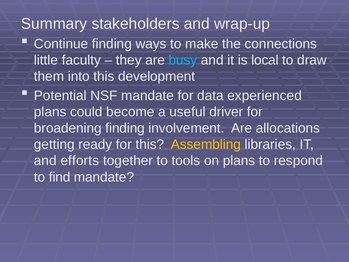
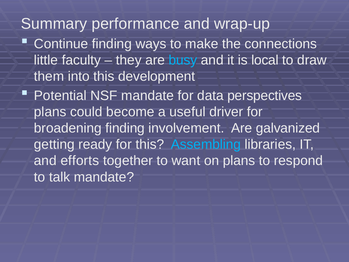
stakeholders: stakeholders -> performance
experienced: experienced -> perspectives
allocations: allocations -> galvanized
Assembling colour: yellow -> light blue
tools: tools -> want
find: find -> talk
